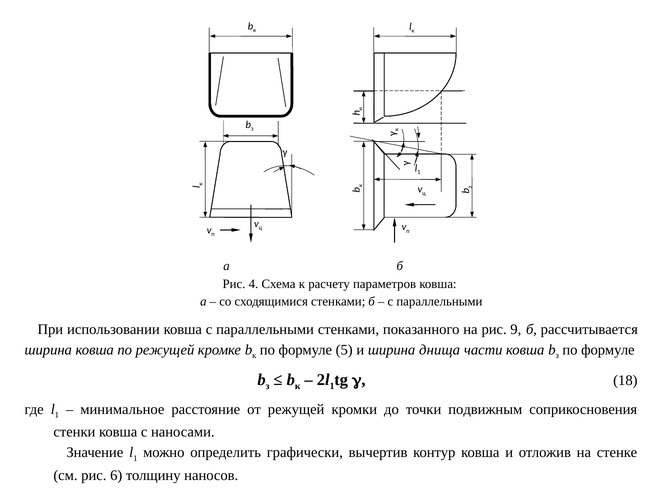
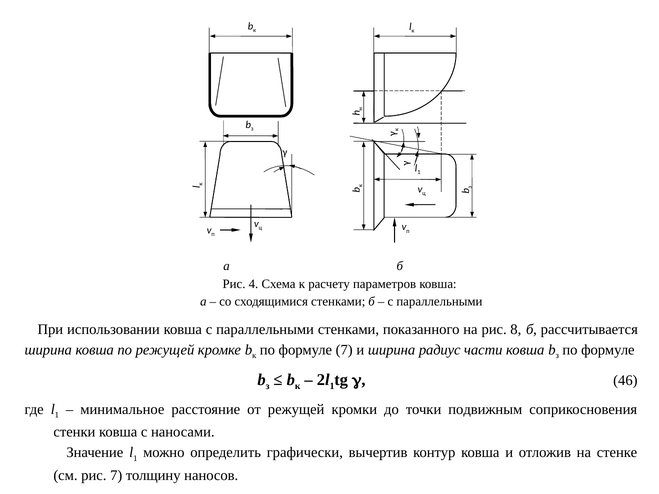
9: 9 -> 8
формуле 5: 5 -> 7
днища: днища -> радиус
18: 18 -> 46
рис 6: 6 -> 7
